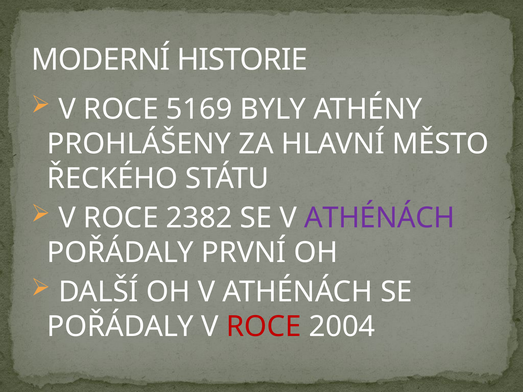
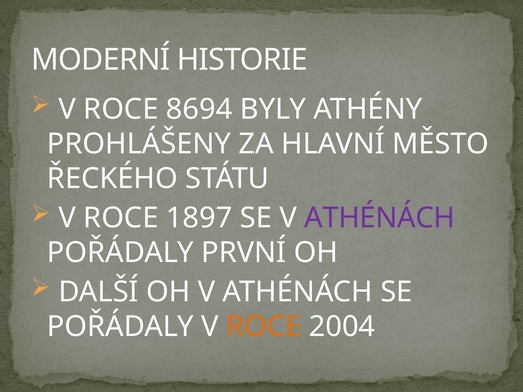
5169: 5169 -> 8694
2382: 2382 -> 1897
ROCE at (264, 327) colour: red -> orange
